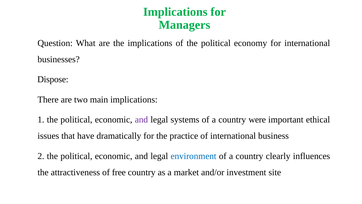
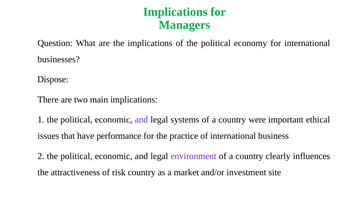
dramatically: dramatically -> performance
environment colour: blue -> purple
free: free -> risk
